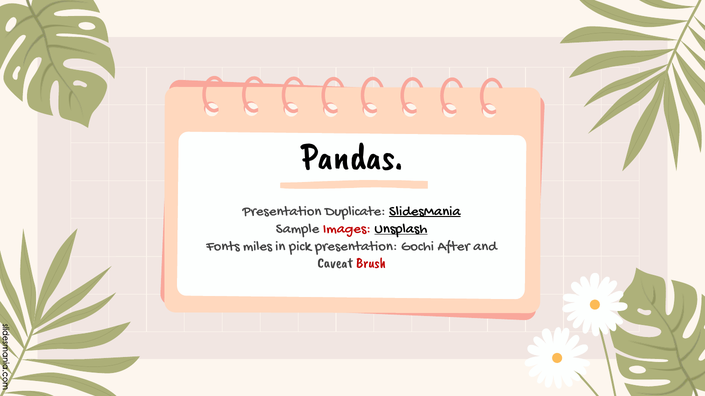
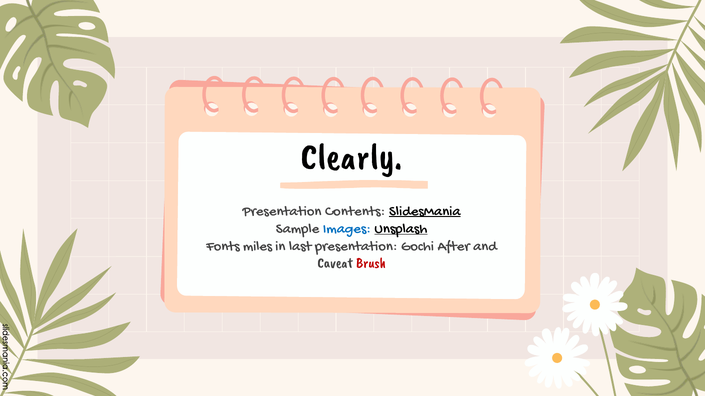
Pandas: Pandas -> Clearly
Duplicate: Duplicate -> Contents
Images colour: red -> blue
pick: pick -> last
